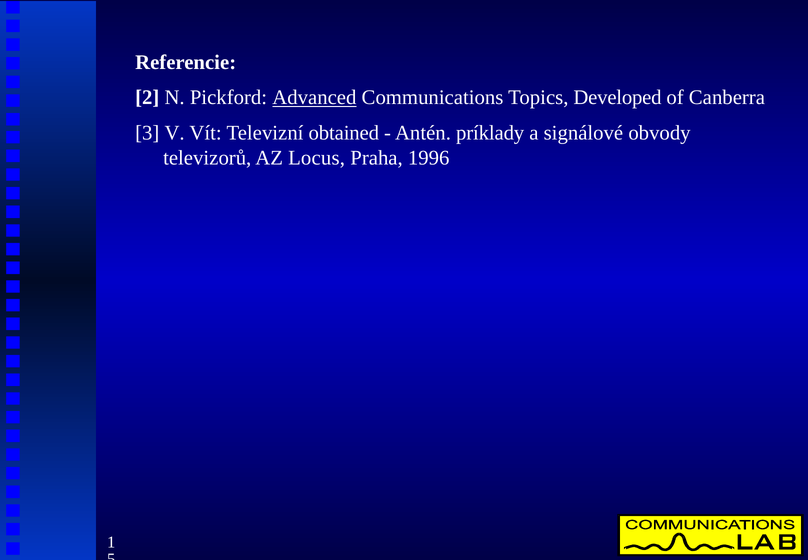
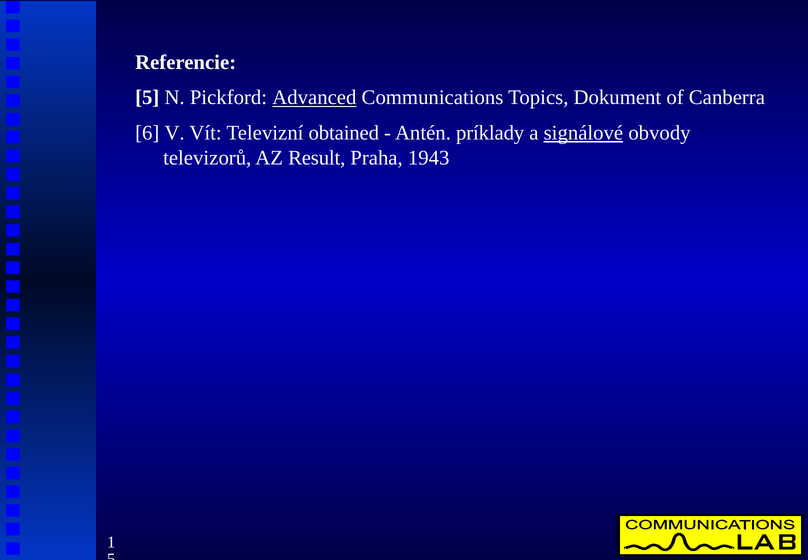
2 at (147, 98): 2 -> 5
Developed: Developed -> Dokument
3: 3 -> 6
signálové underline: none -> present
Locus: Locus -> Result
1996: 1996 -> 1943
